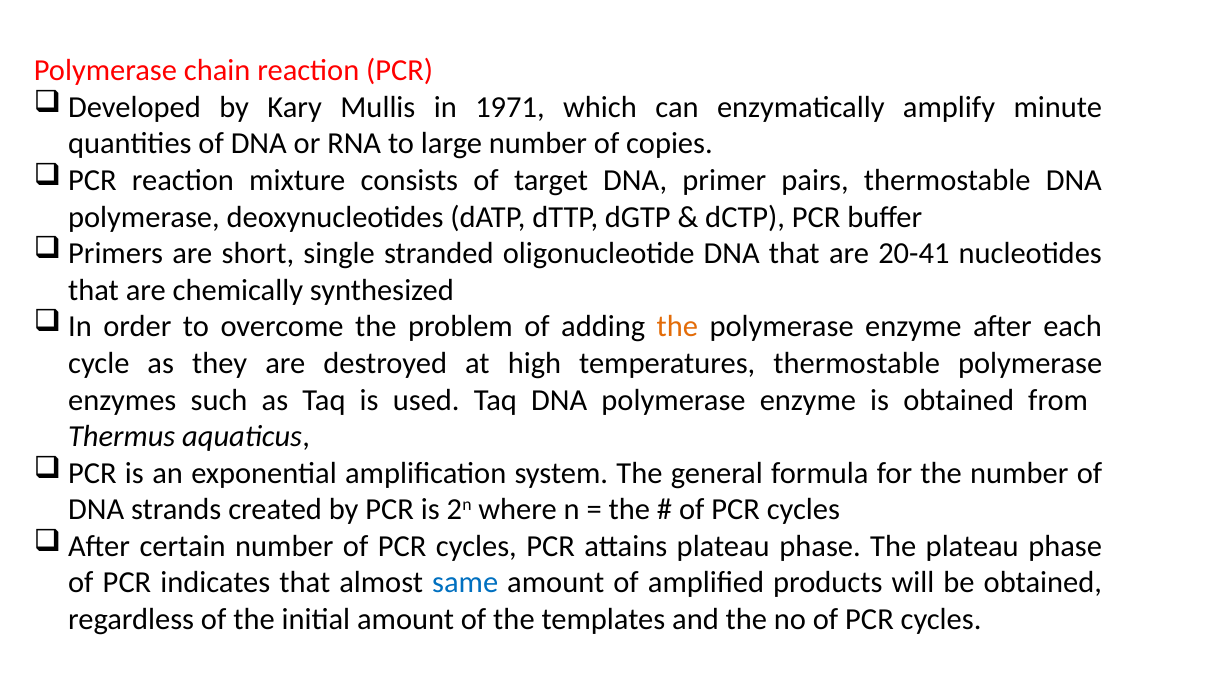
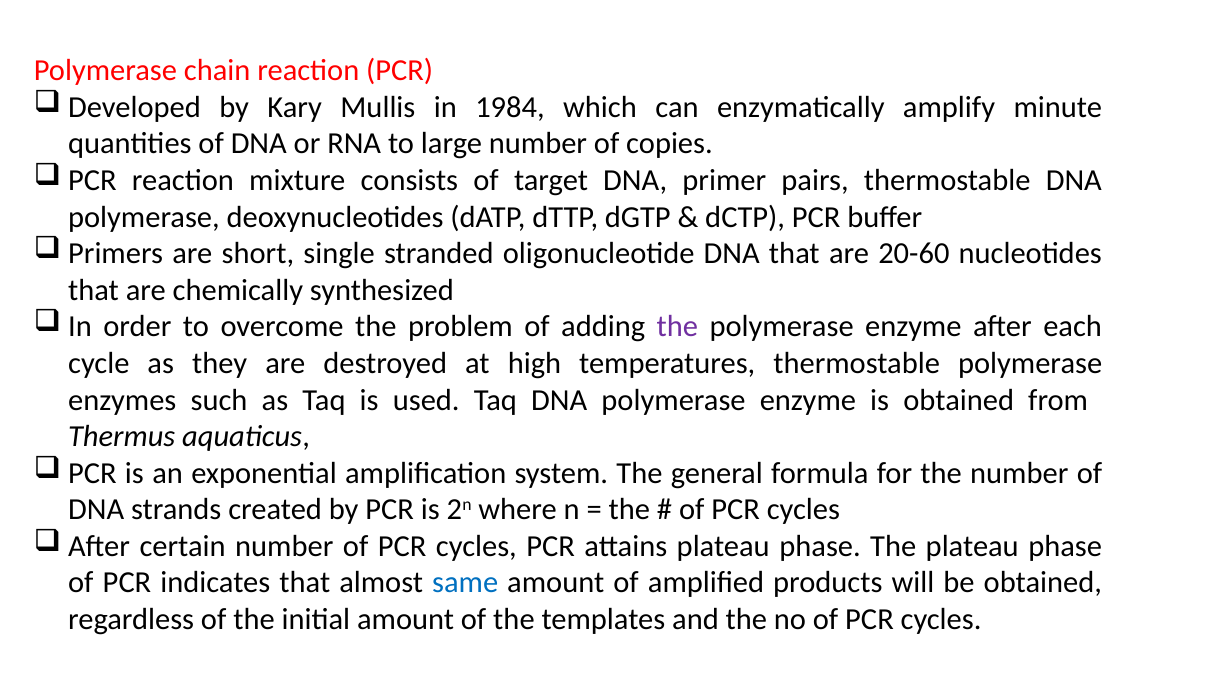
1971: 1971 -> 1984
20-41: 20-41 -> 20-60
the at (677, 327) colour: orange -> purple
